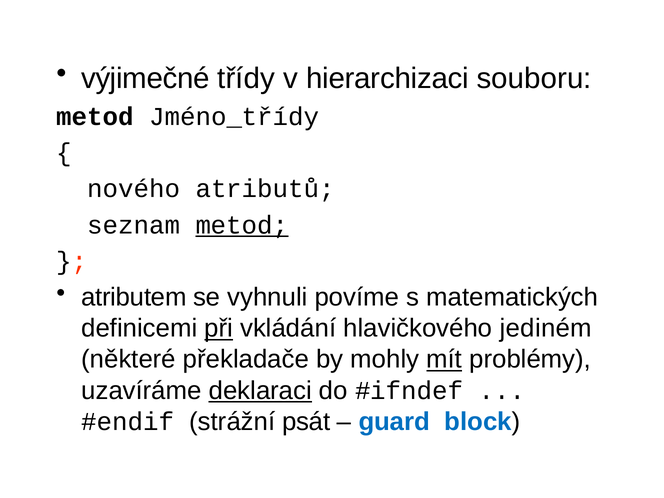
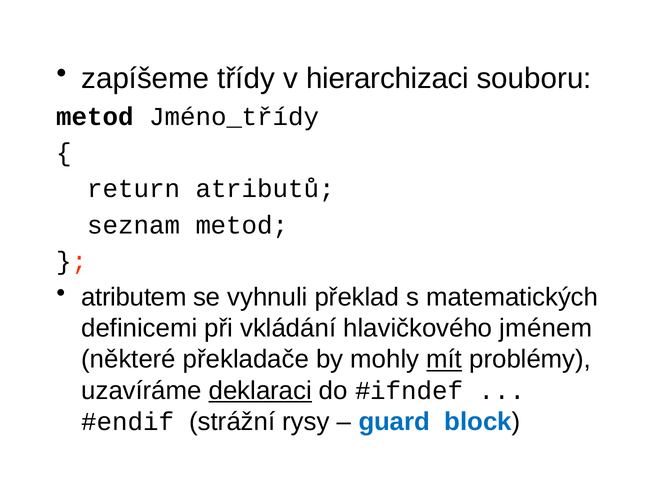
výjimečné: výjimečné -> zapíšeme
nového: nového -> return
metod at (242, 225) underline: present -> none
povíme: povíme -> překlad
při underline: present -> none
jediném: jediném -> jménem
psát: psát -> rysy
